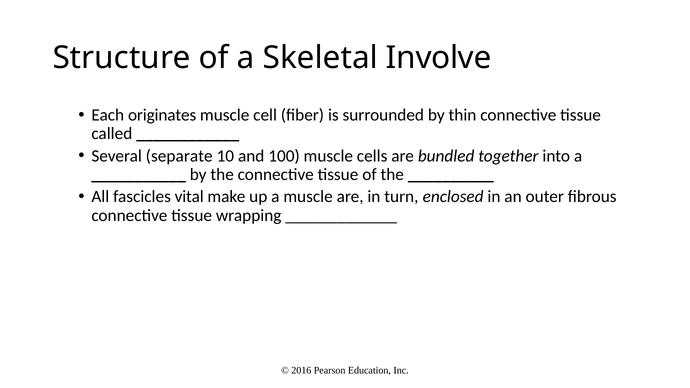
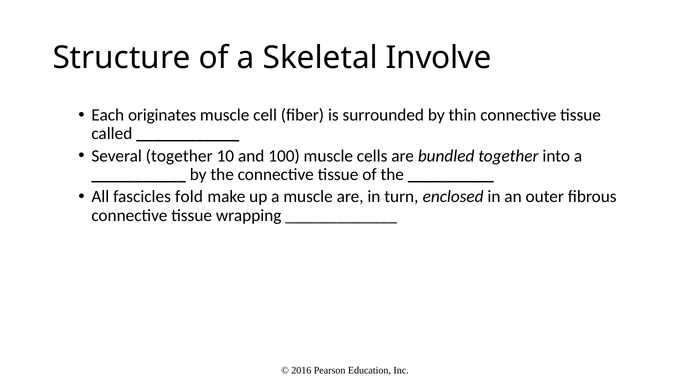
Several separate: separate -> together
vital: vital -> fold
